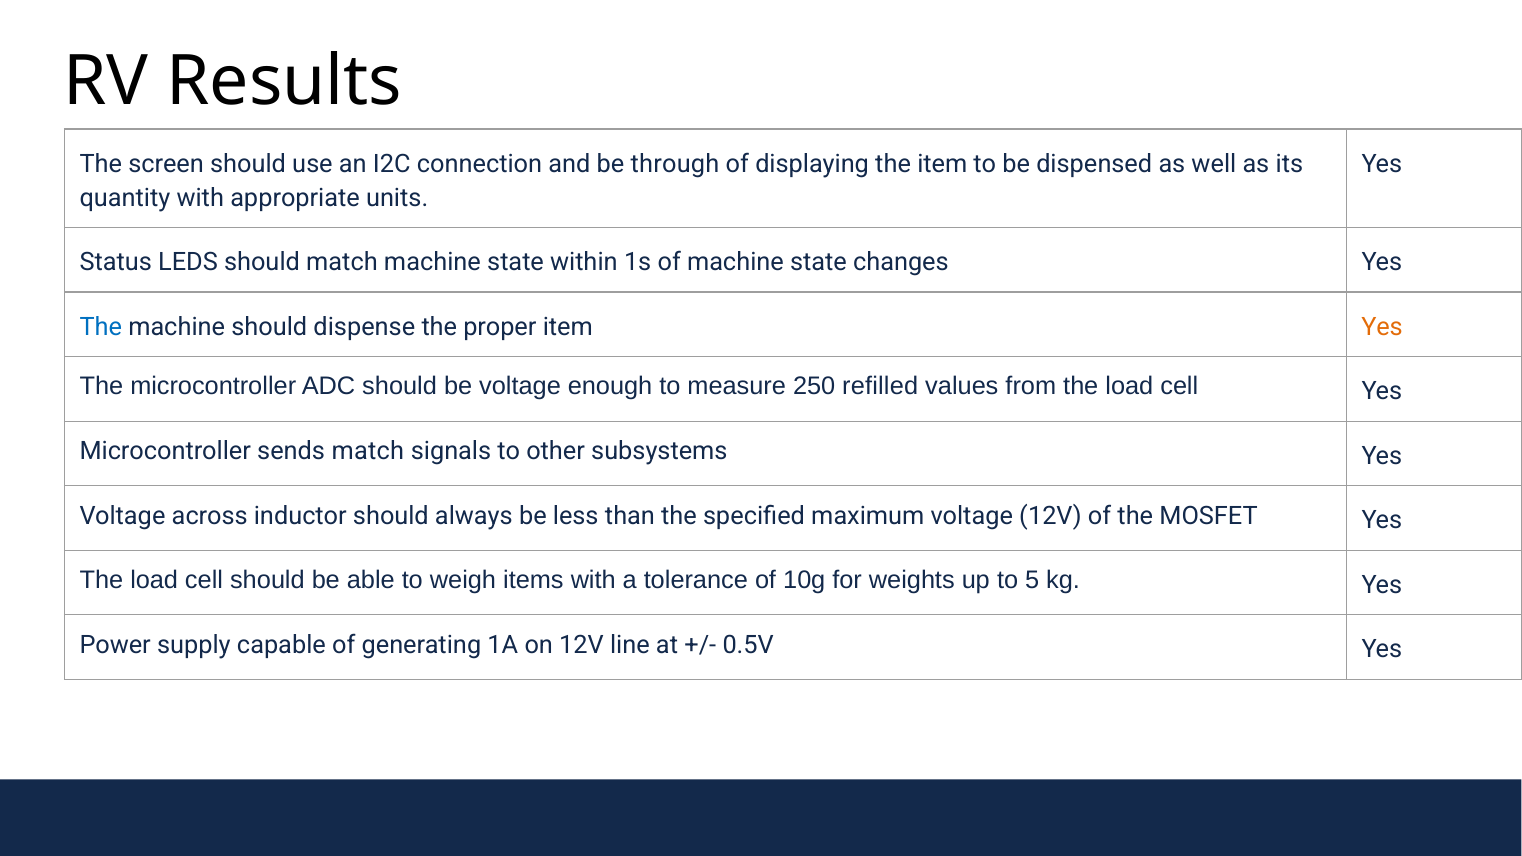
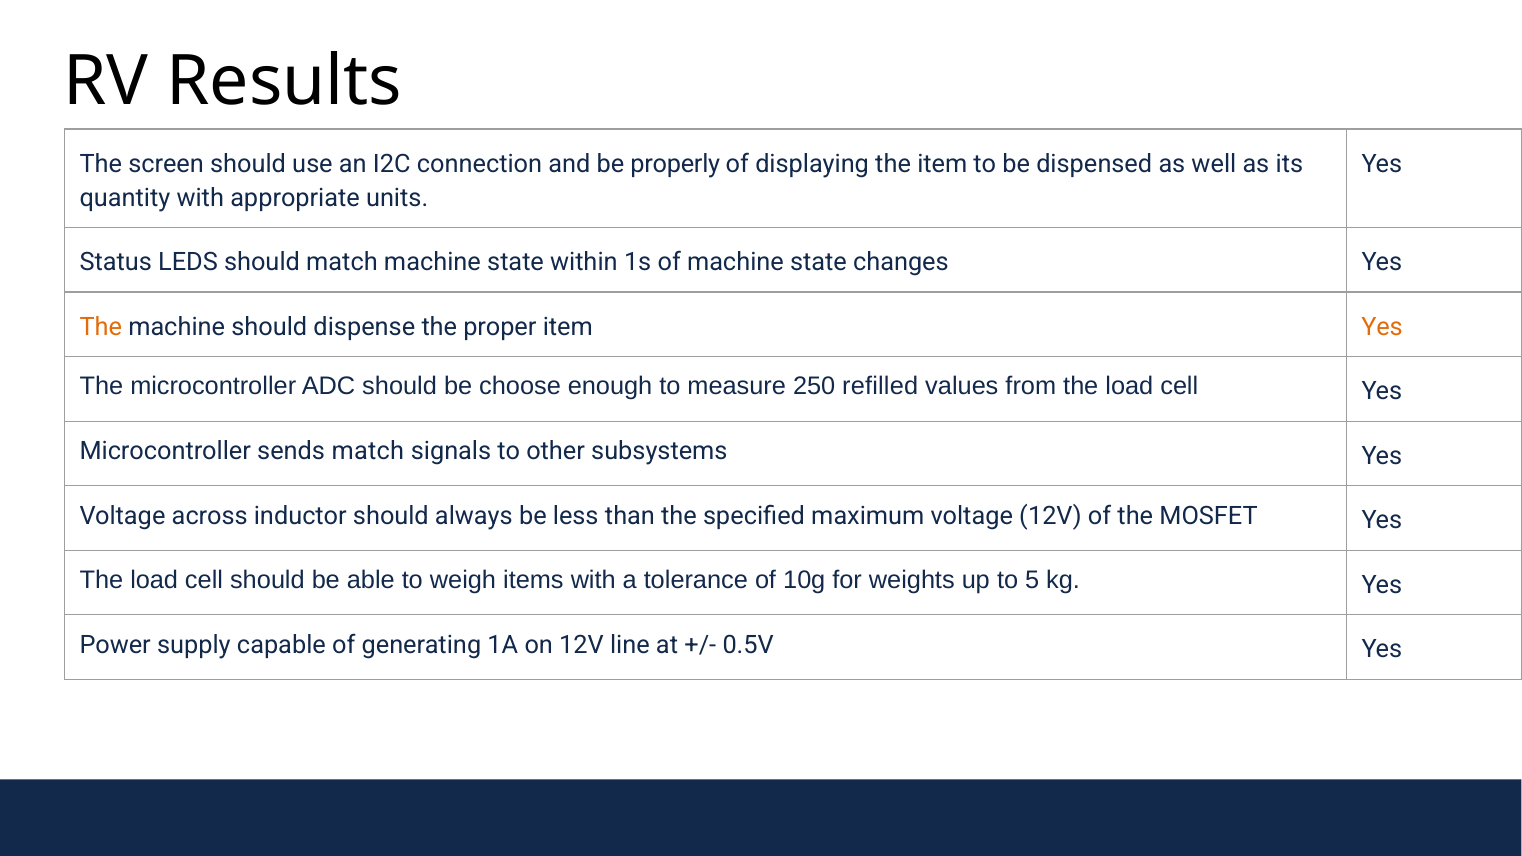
through: through -> properly
The at (101, 327) colour: blue -> orange
be voltage: voltage -> choose
